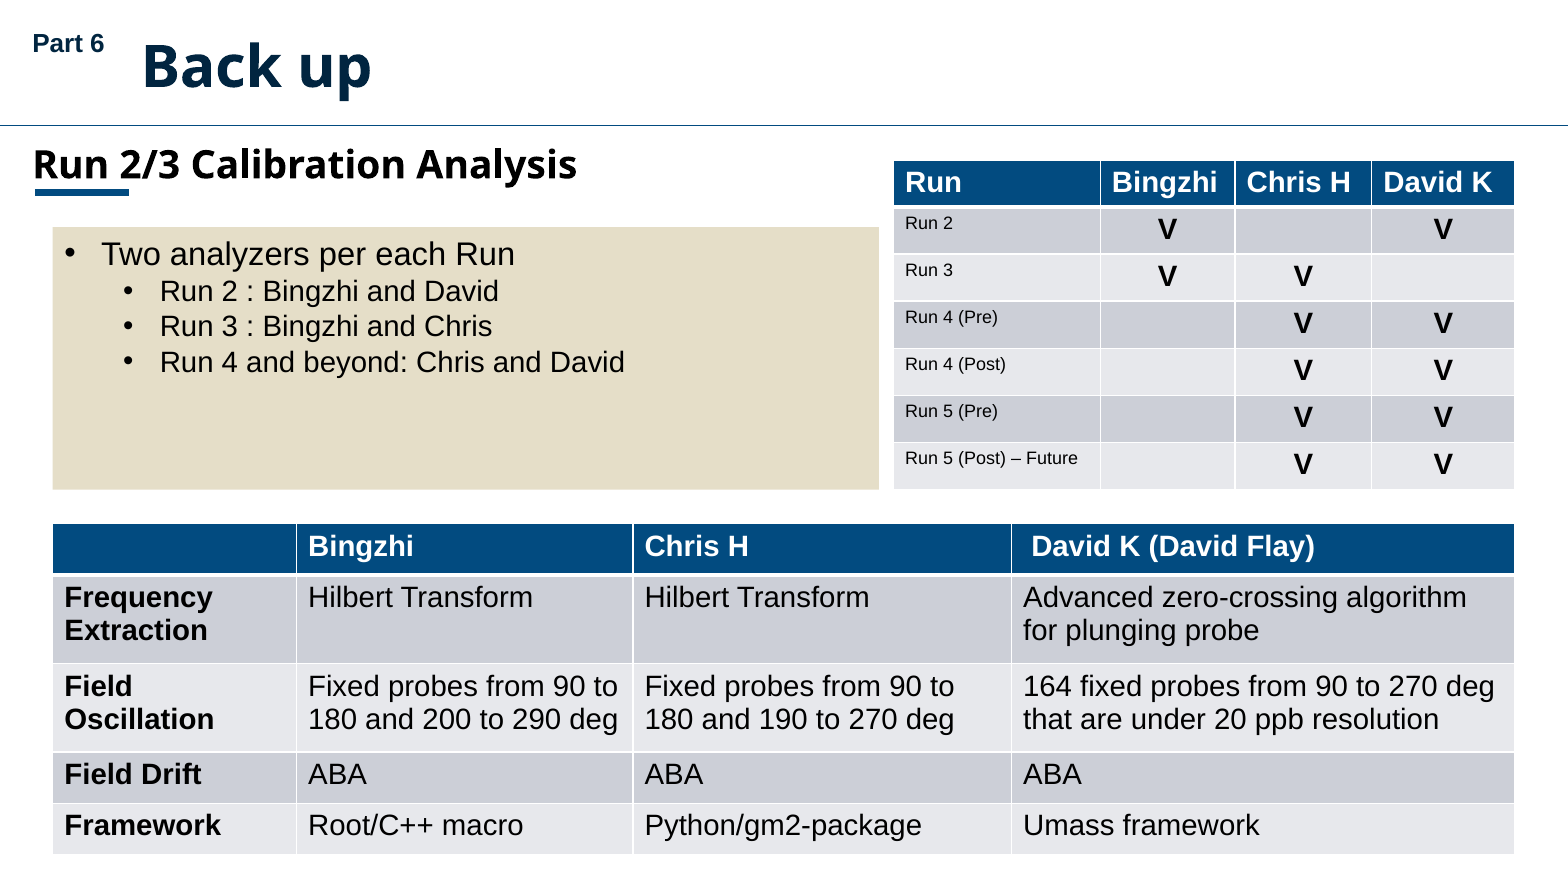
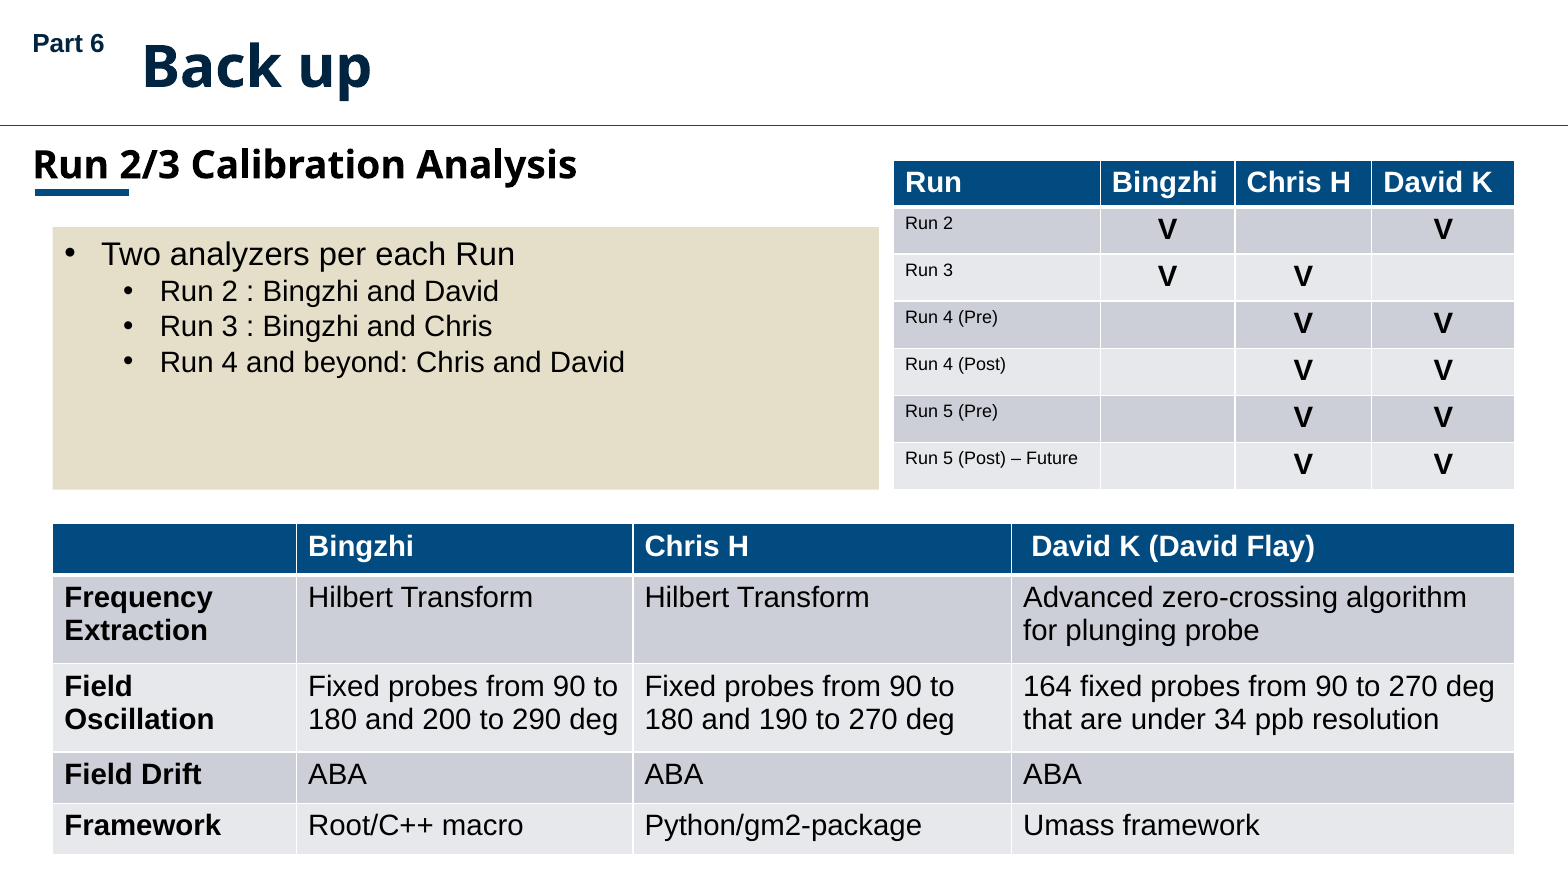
20: 20 -> 34
